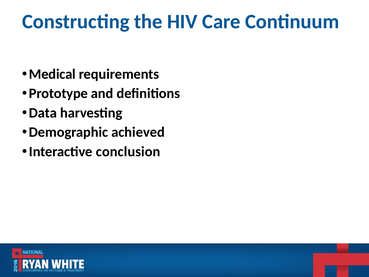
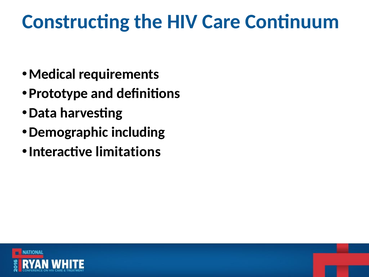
achieved: achieved -> including
conclusion: conclusion -> limitations
